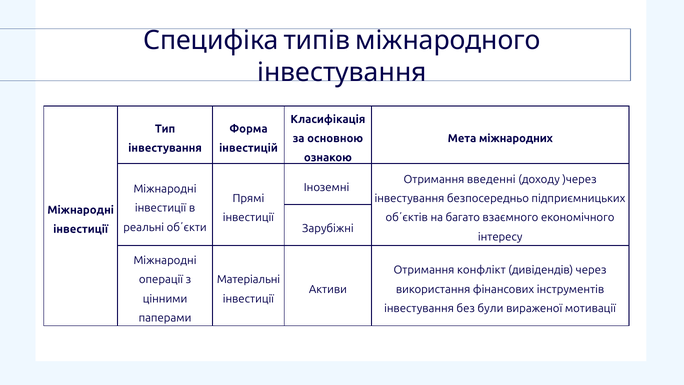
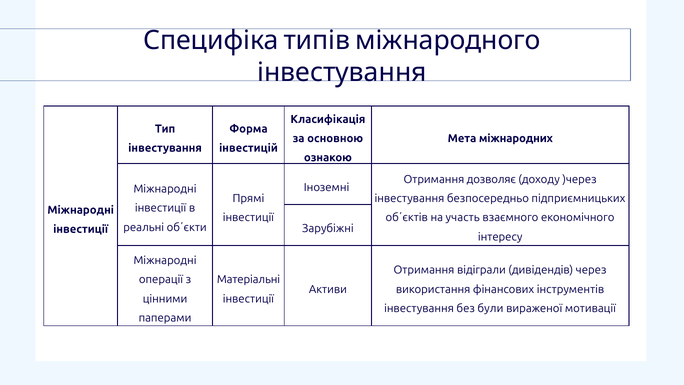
введенні: введенні -> дозволяє
багато: багато -> участь
конфлікт: конфлікт -> відіграли
